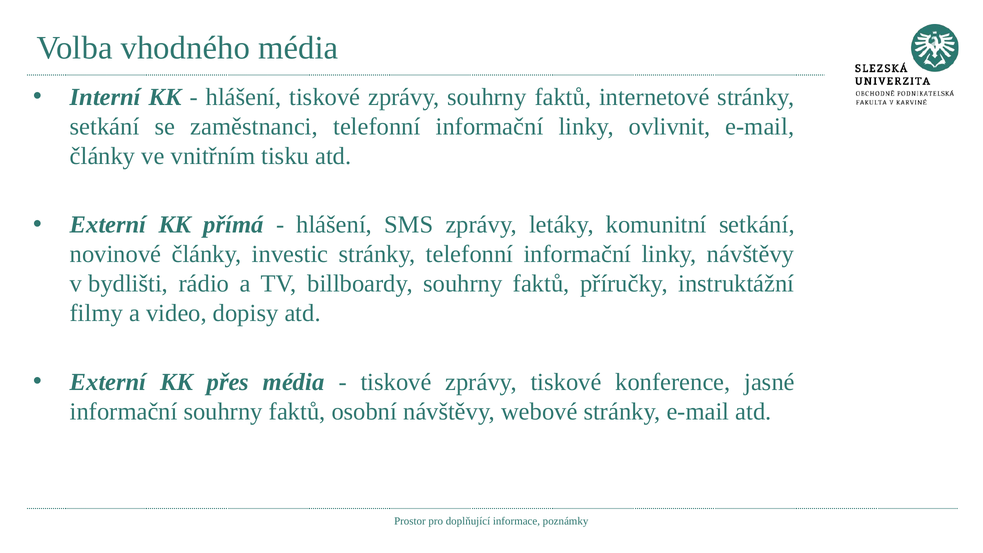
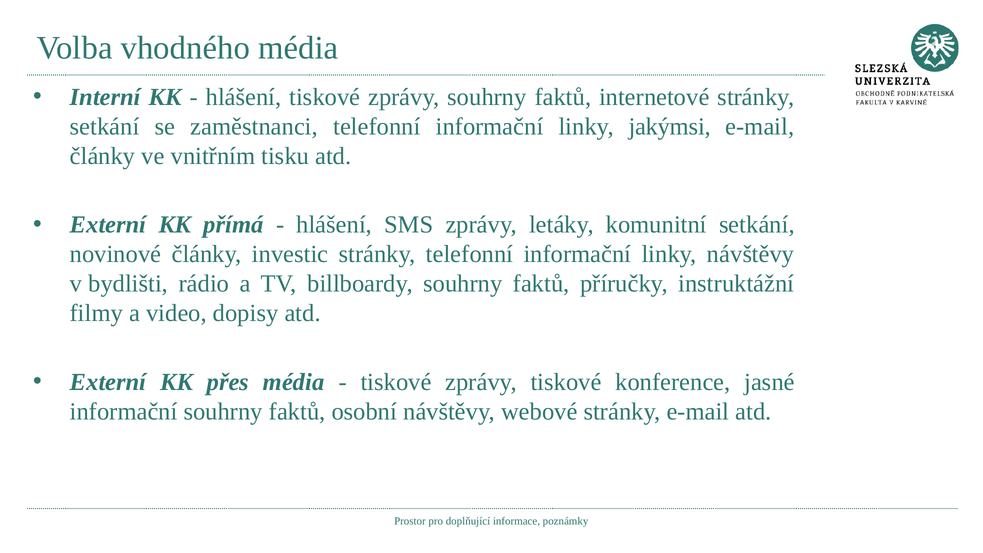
ovlivnit: ovlivnit -> jakýmsi
